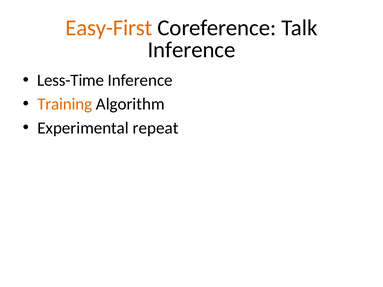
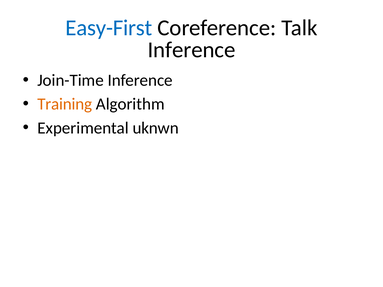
Easy-First colour: orange -> blue
Less-Time: Less-Time -> Join-Time
repeat: repeat -> uknwn
